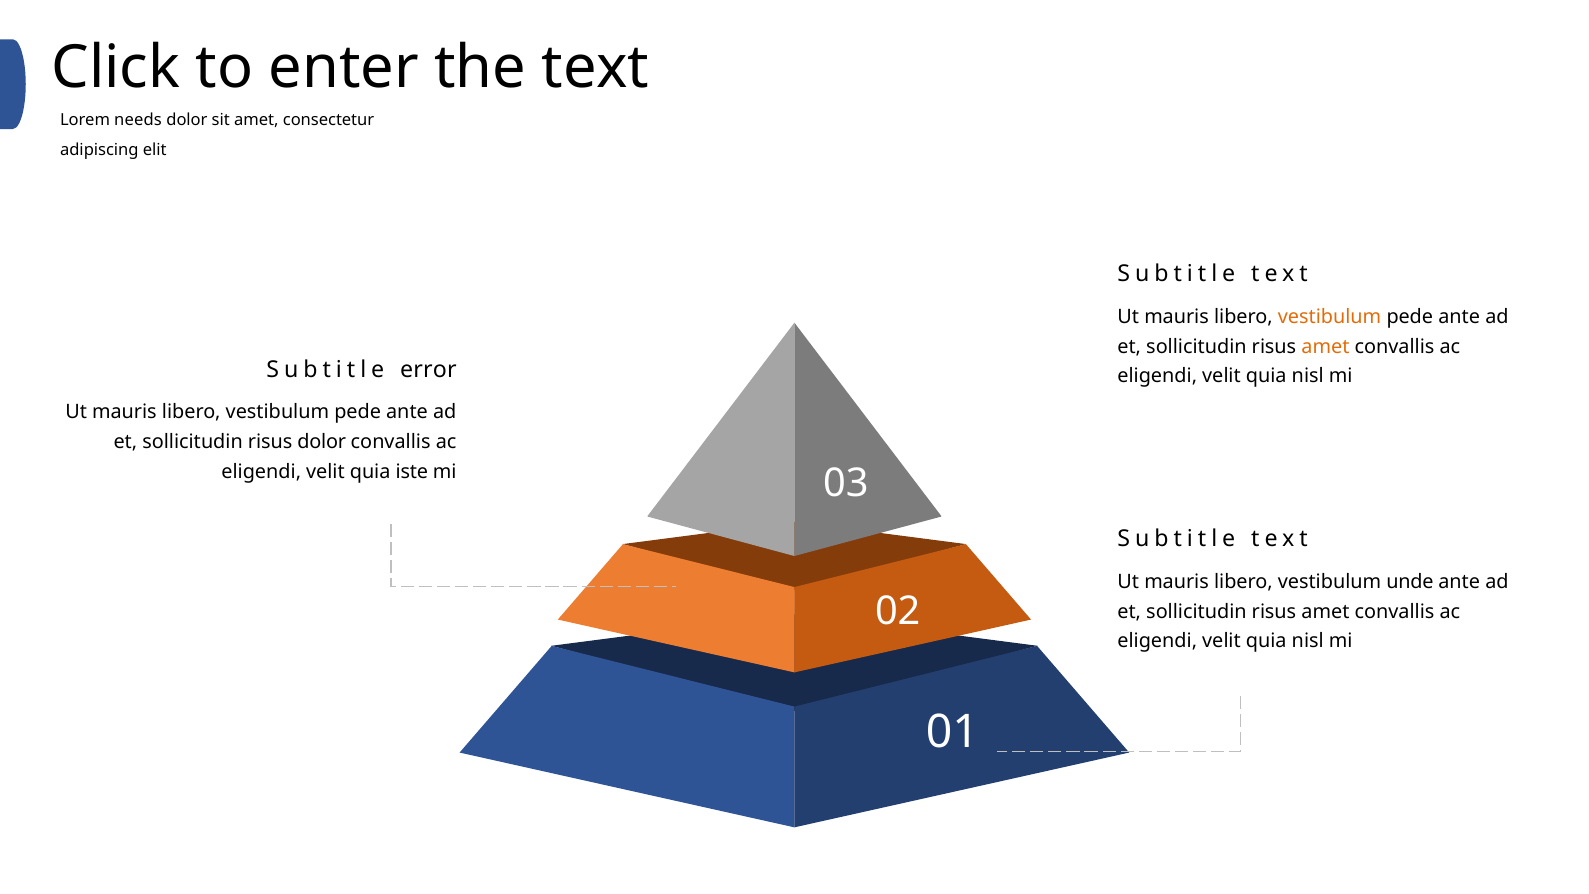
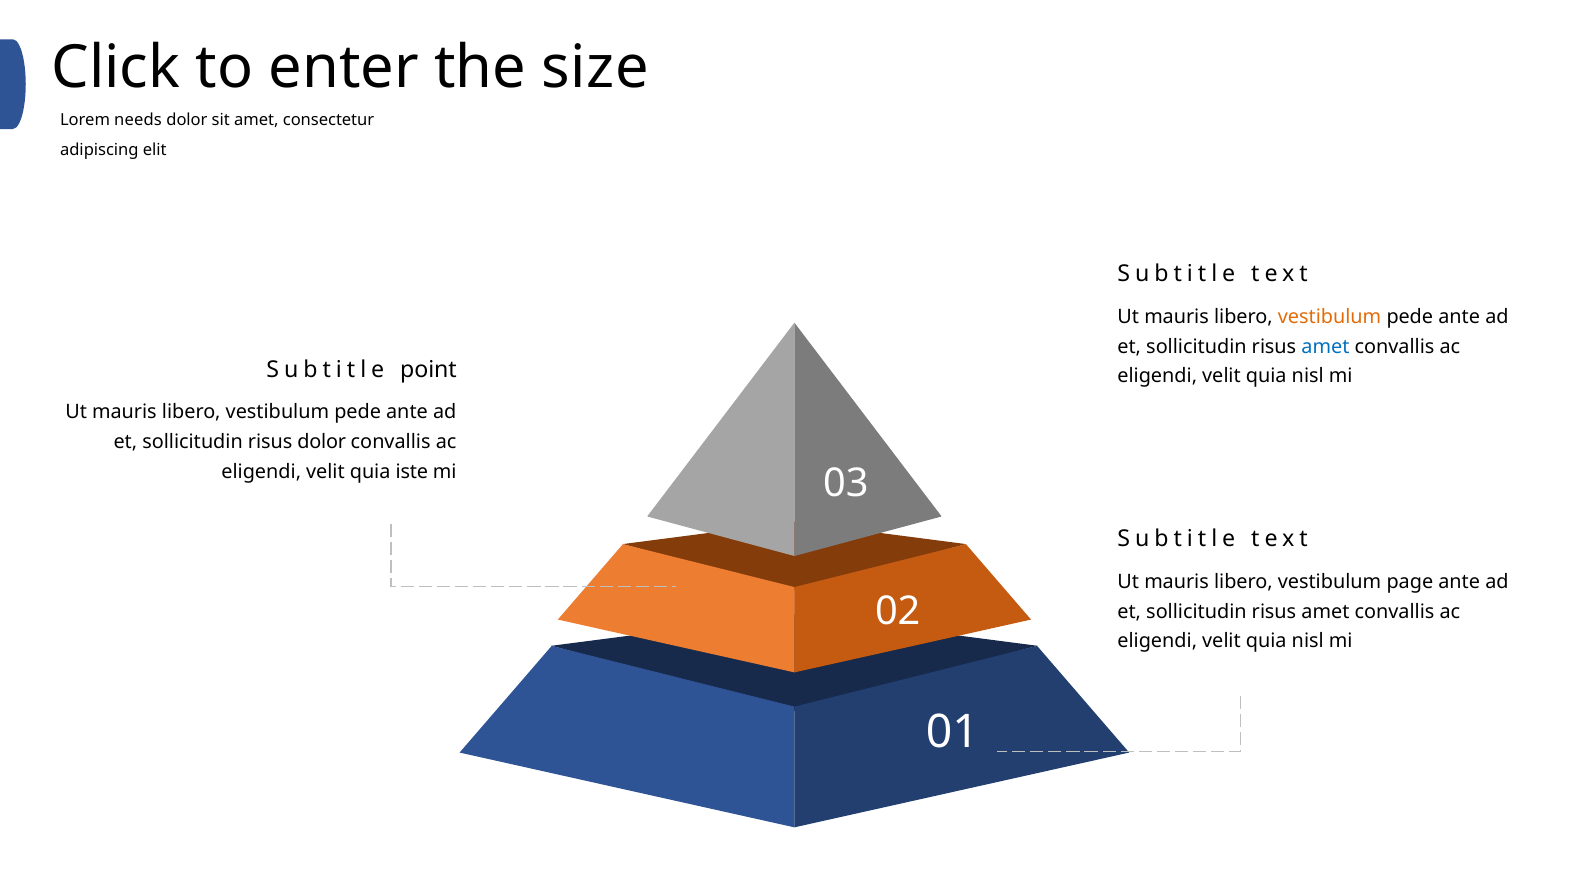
the text: text -> size
amet at (1325, 346) colour: orange -> blue
error: error -> point
unde: unde -> page
